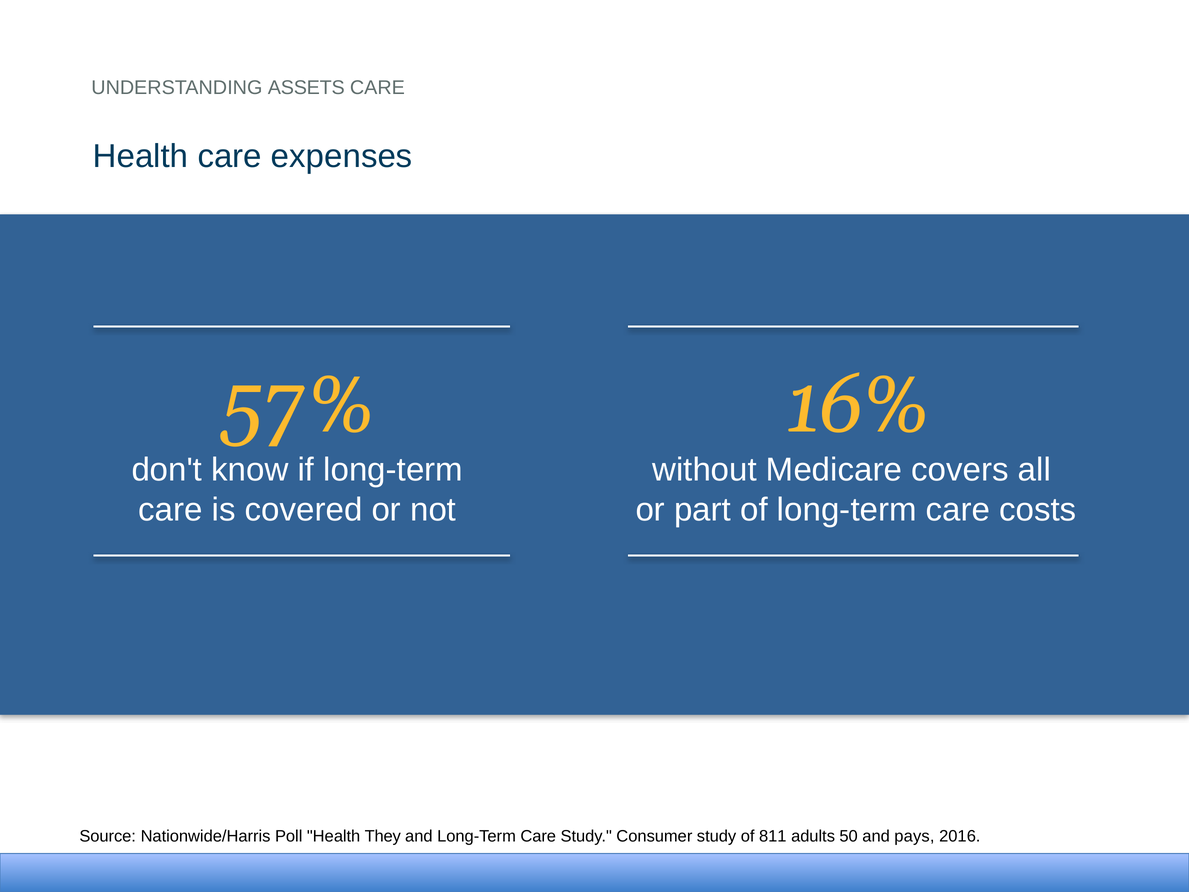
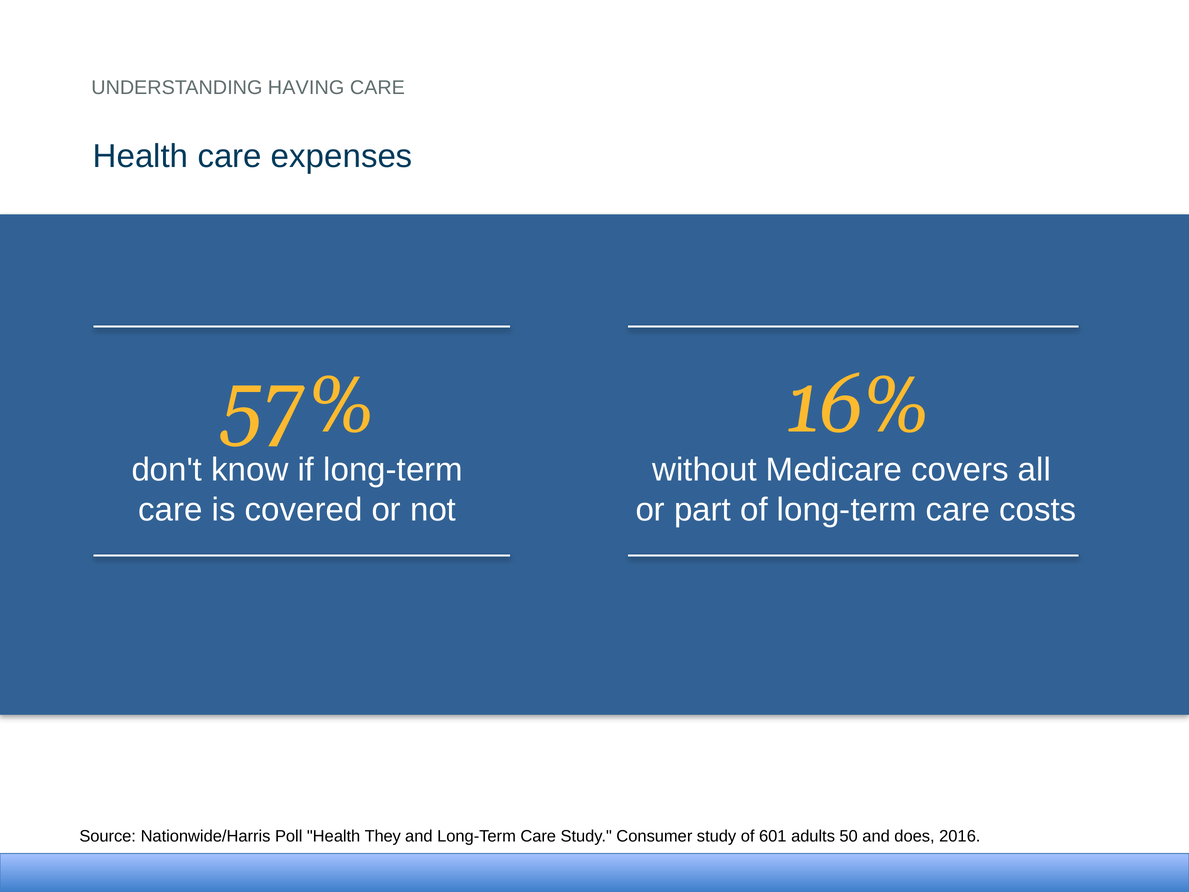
ASSETS: ASSETS -> HAVING
811: 811 -> 601
pays: pays -> does
